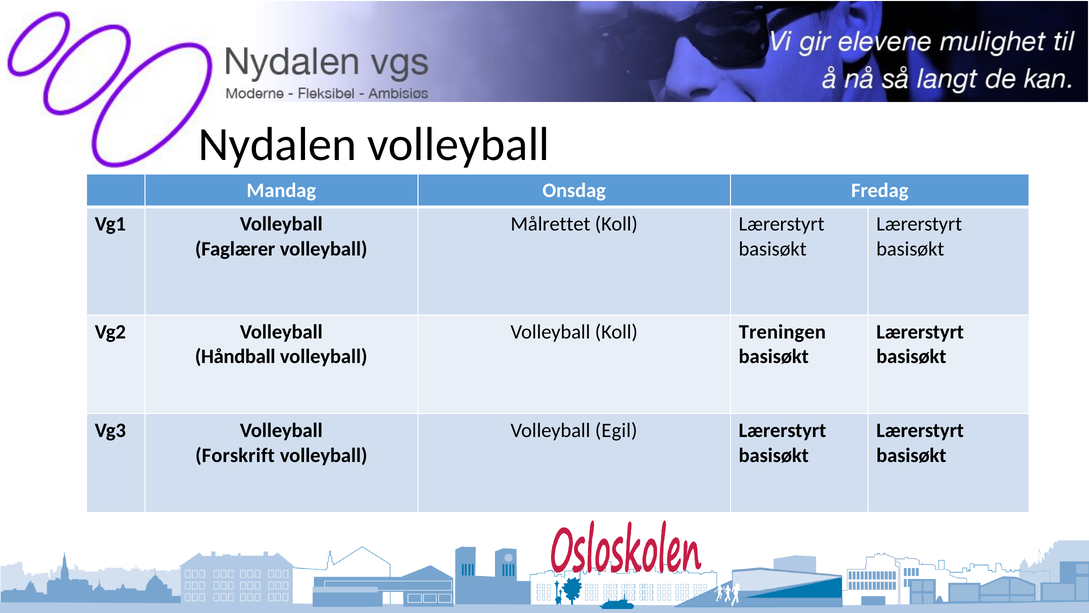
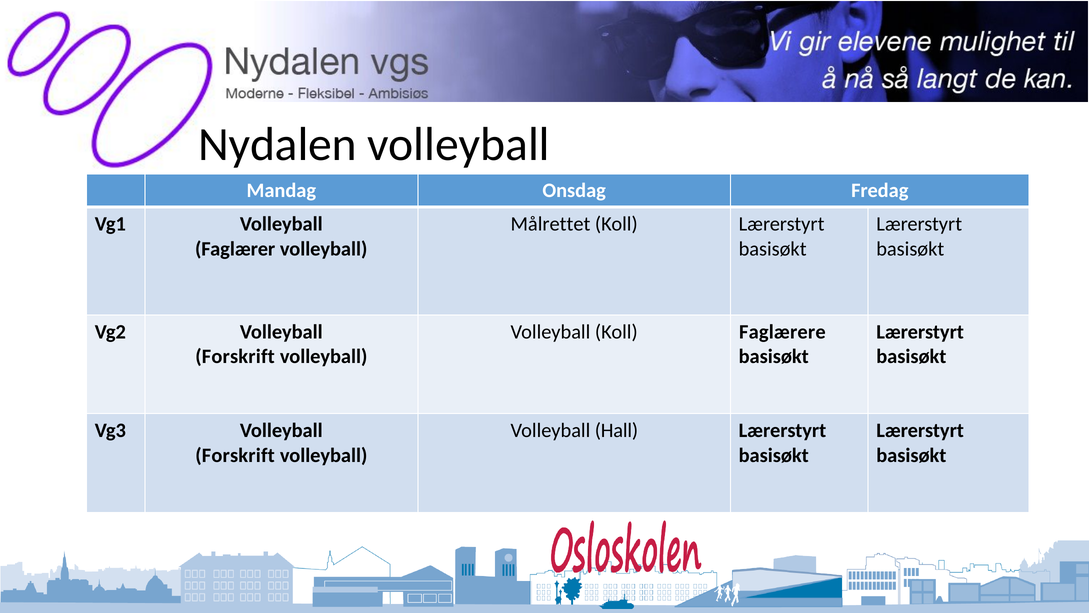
Treningen: Treningen -> Faglærere
Håndball at (235, 356): Håndball -> Forskrift
Egil: Egil -> Hall
